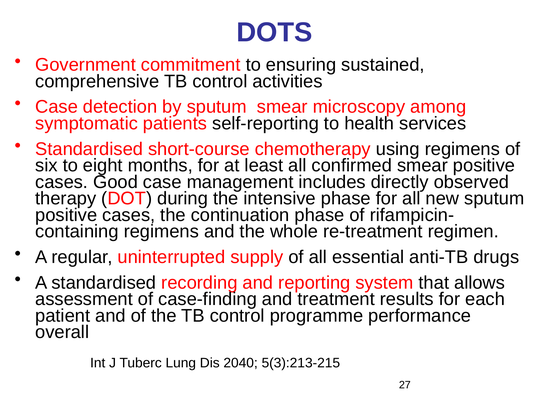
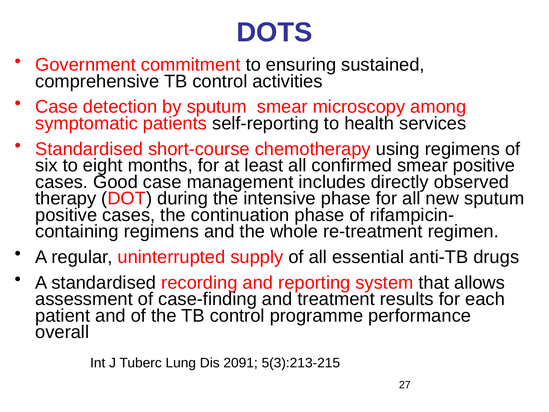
2040: 2040 -> 2091
